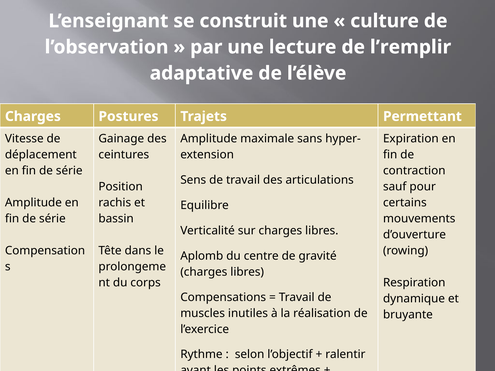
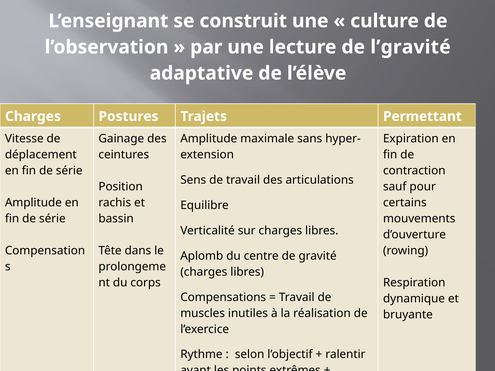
l’remplir: l’remplir -> l’gravité
